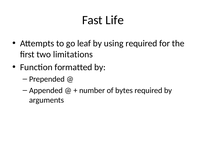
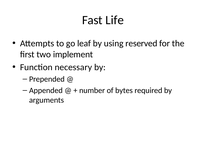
using required: required -> reserved
limitations: limitations -> implement
formatted: formatted -> necessary
